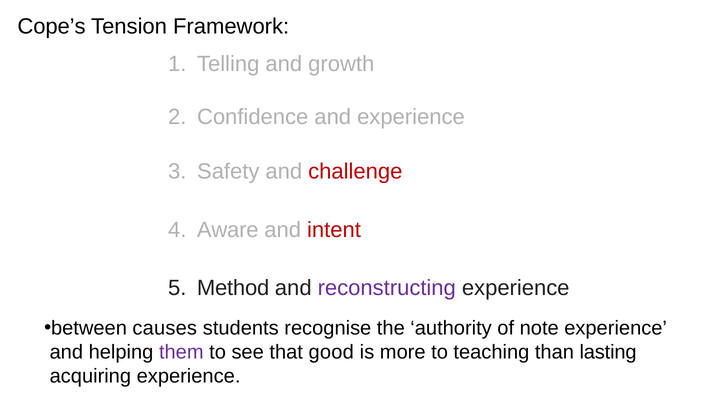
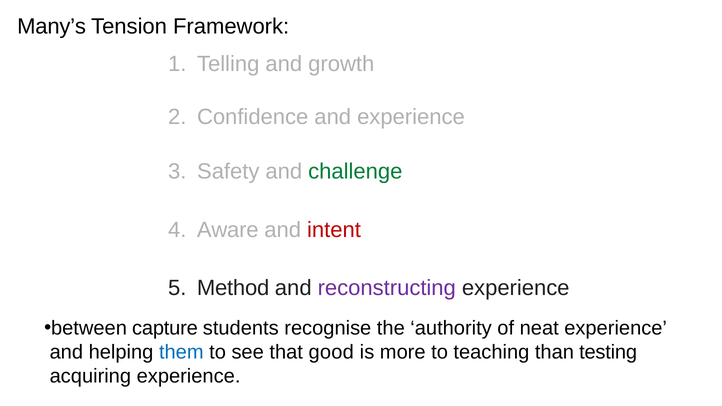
Cope’s: Cope’s -> Many’s
challenge colour: red -> green
causes: causes -> capture
note: note -> neat
them colour: purple -> blue
lasting: lasting -> testing
